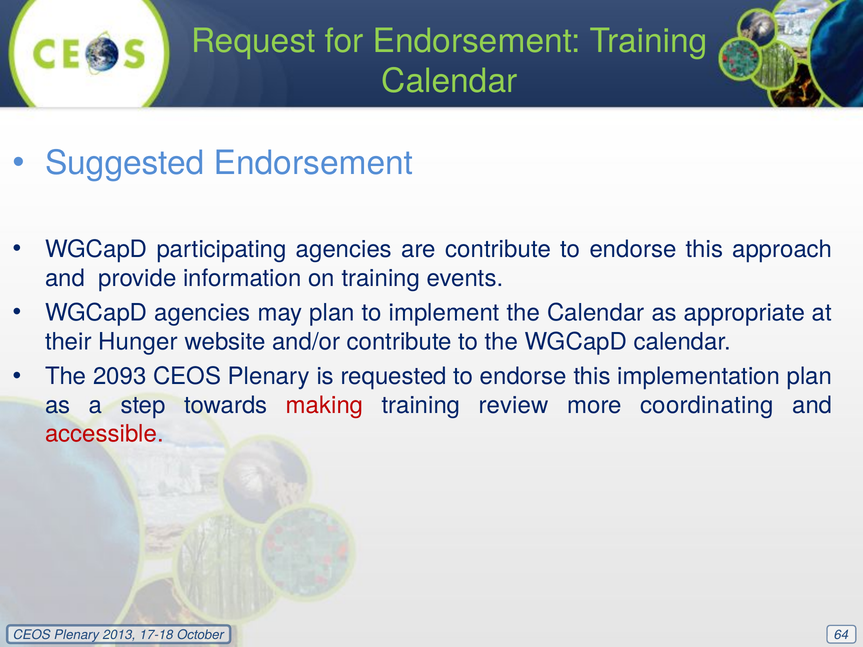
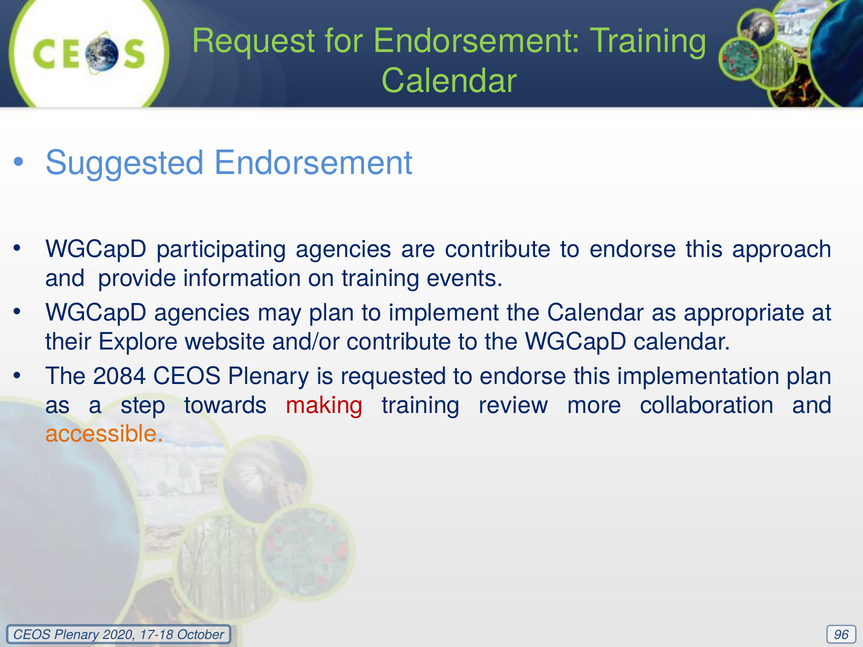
Hunger: Hunger -> Explore
2093: 2093 -> 2084
coordinating: coordinating -> collaboration
accessible colour: red -> orange
2013: 2013 -> 2020
64: 64 -> 96
